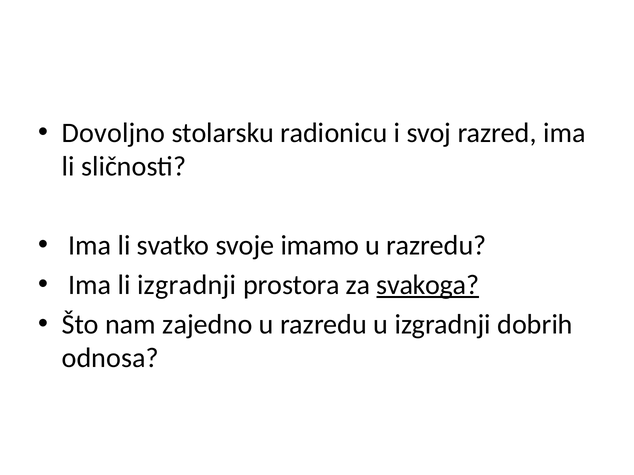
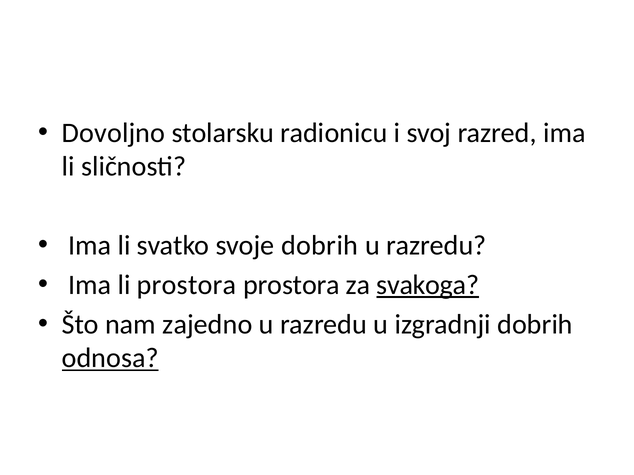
svoje imamo: imamo -> dobrih
li izgradnji: izgradnji -> prostora
odnosa underline: none -> present
